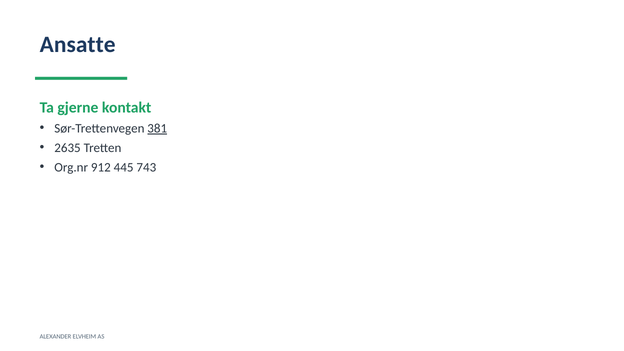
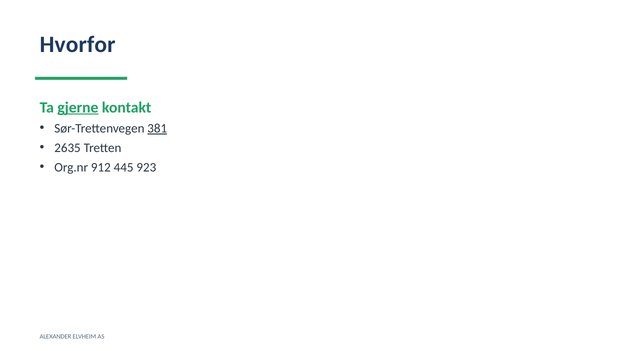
Ansatte: Ansatte -> Hvorfor
gjerne underline: none -> present
743: 743 -> 923
